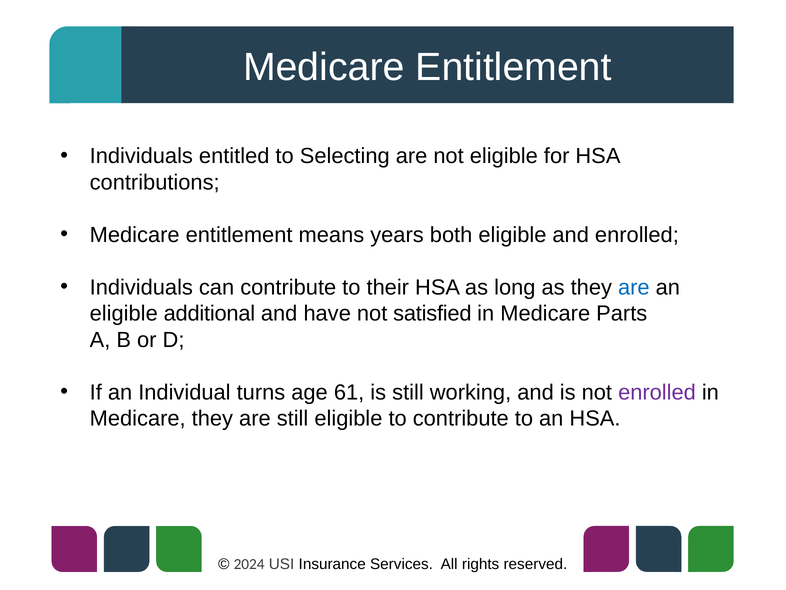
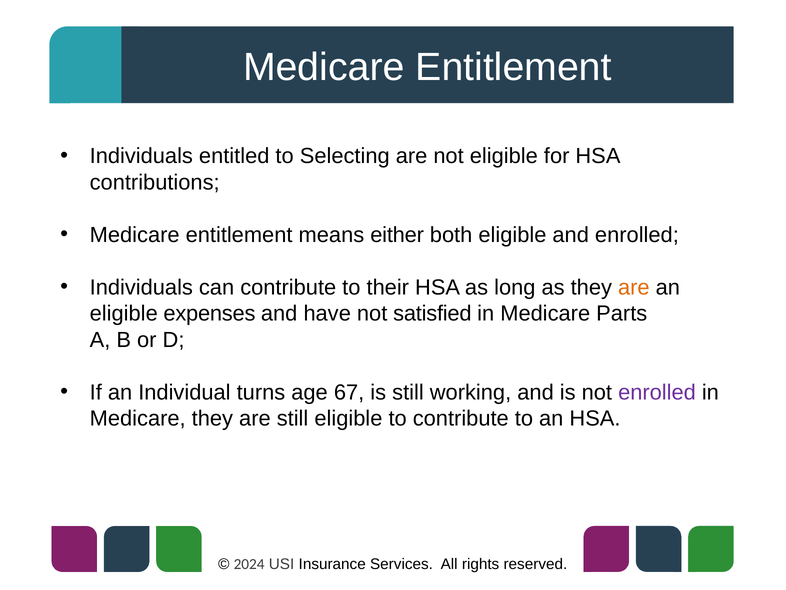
years: years -> either
are at (634, 287) colour: blue -> orange
additional: additional -> expenses
61: 61 -> 67
